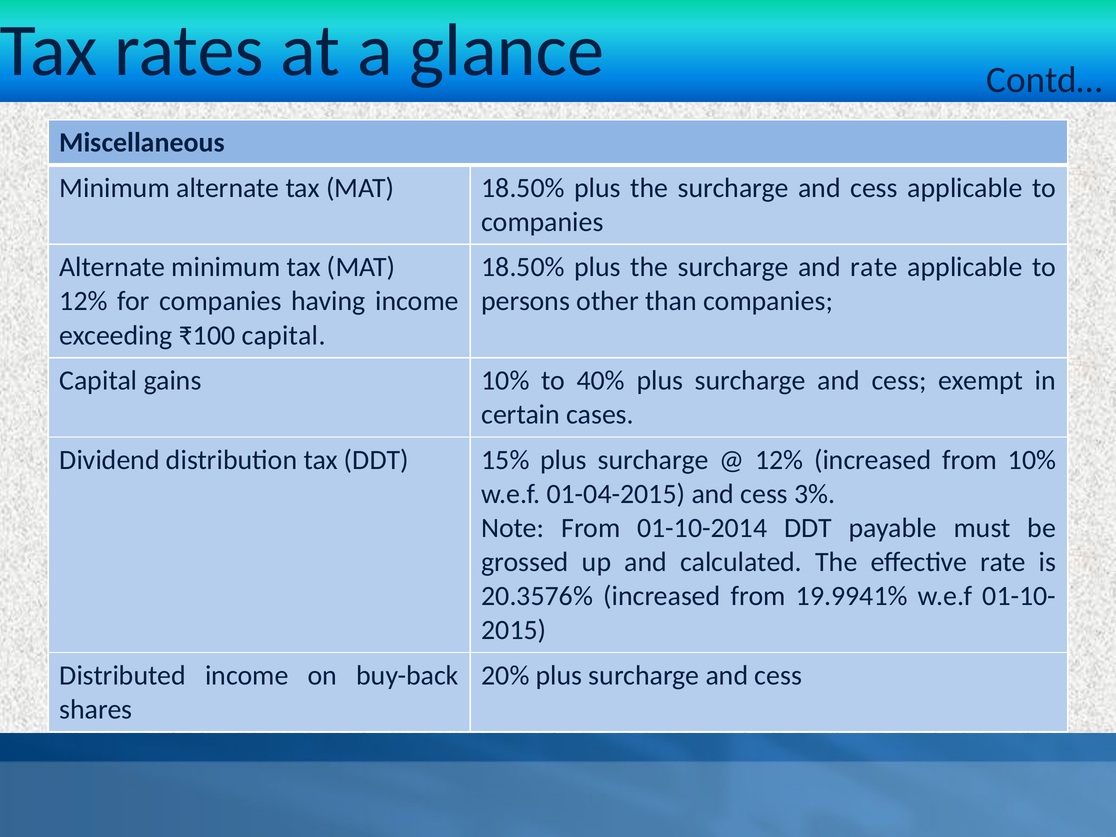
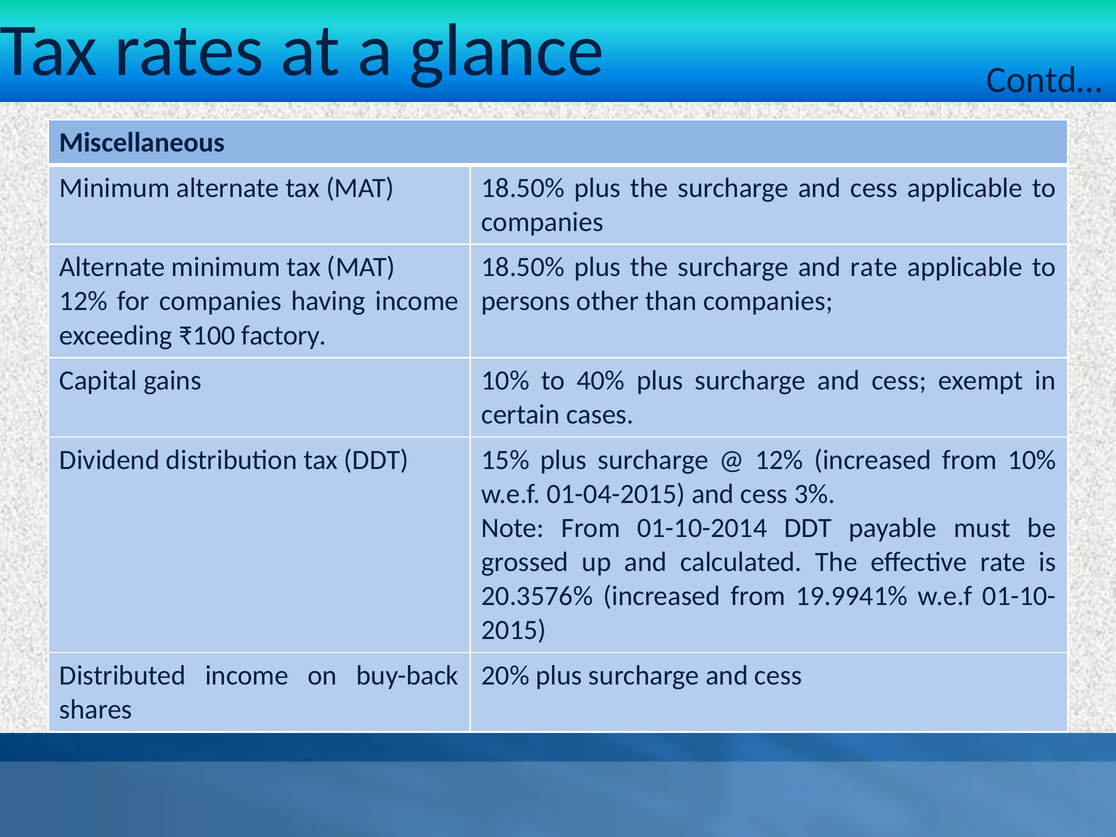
₹100 capital: capital -> factory
